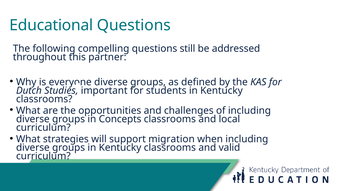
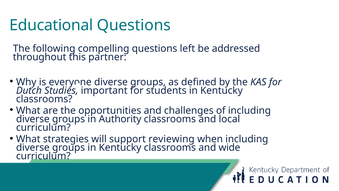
still: still -> left
Concepts: Concepts -> Authority
migration: migration -> reviewing
valid: valid -> wide
